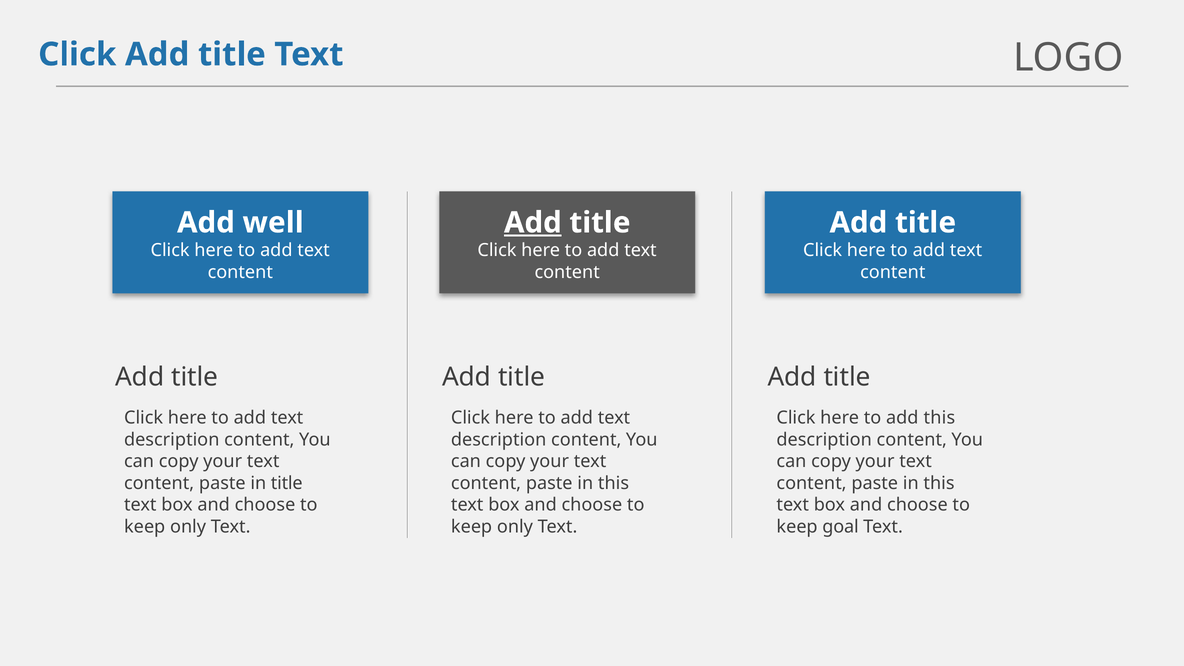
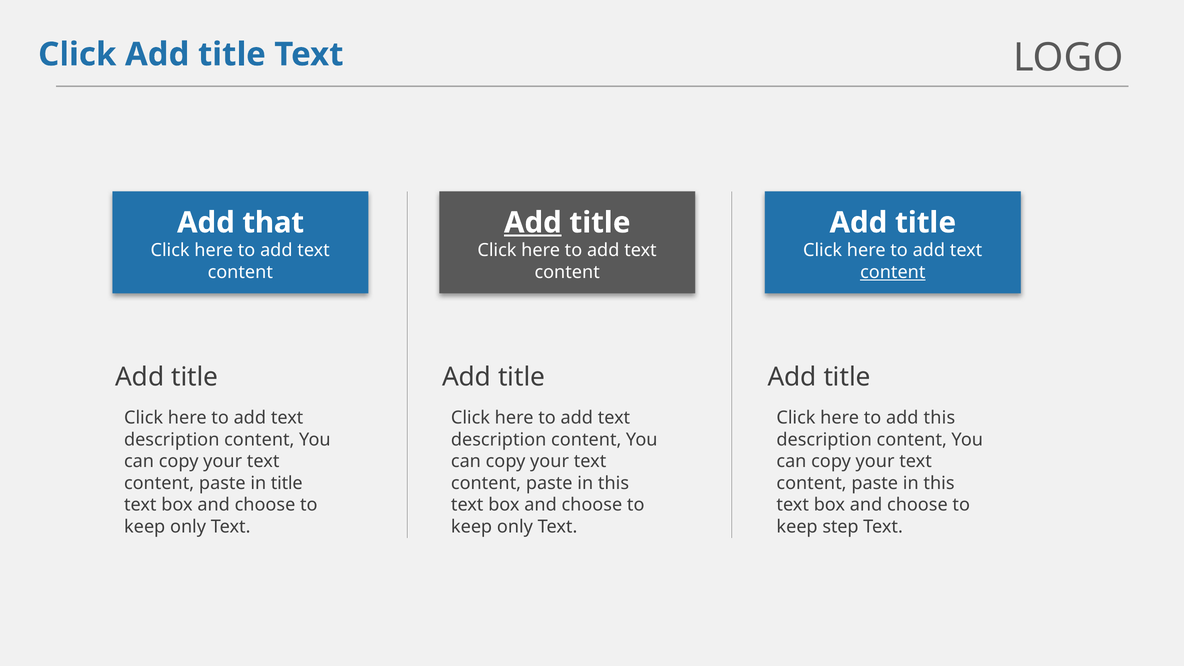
well: well -> that
content at (893, 272) underline: none -> present
goal: goal -> step
